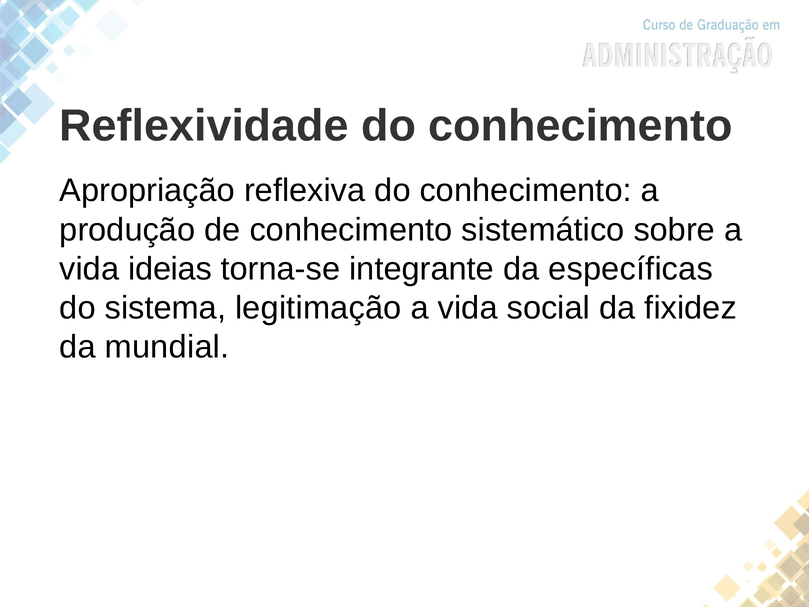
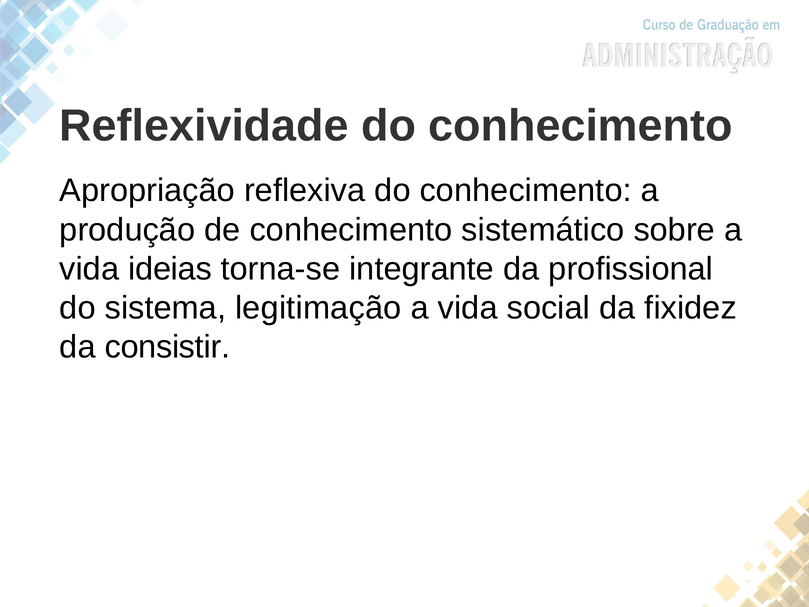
específicas: específicas -> profissional
mundial: mundial -> consistir
